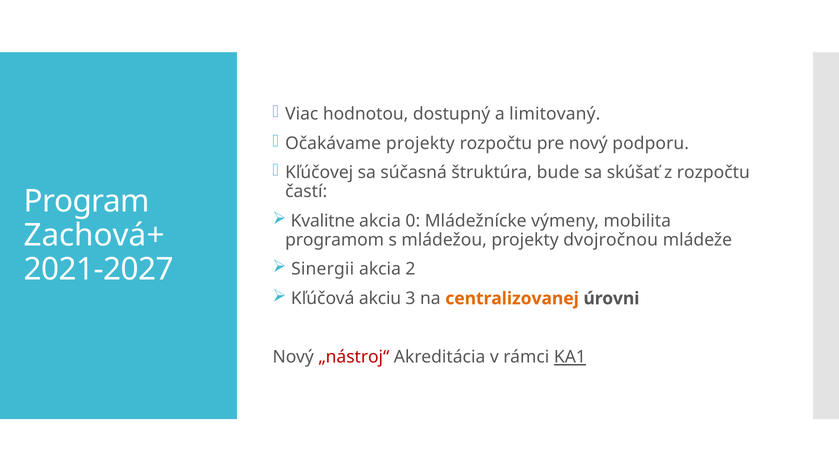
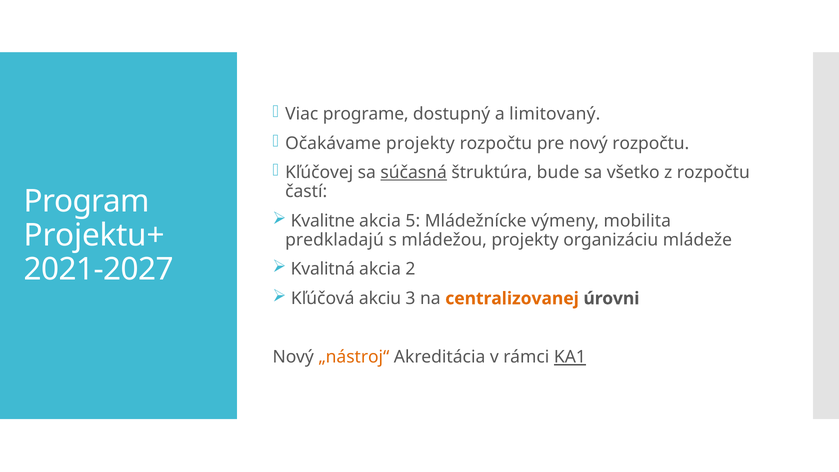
hodnotou: hodnotou -> programe
nový podporu: podporu -> rozpočtu
súčasná underline: none -> present
skúšať: skúšať -> všetko
0: 0 -> 5
Zachová+: Zachová+ -> Projektu+
programom: programom -> predkladajú
dvojročnou: dvojročnou -> organizáciu
Sinergii: Sinergii -> Kvalitná
„nástroj“ colour: red -> orange
